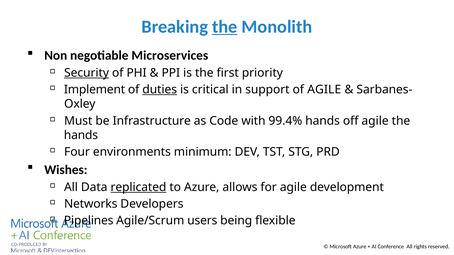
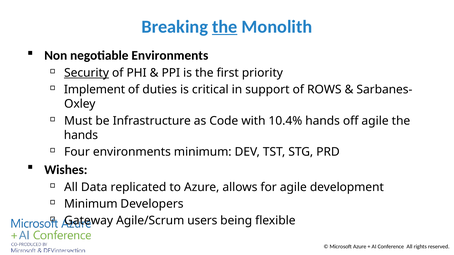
negotiable Microservices: Microservices -> Environments
duties underline: present -> none
of AGILE: AGILE -> ROWS
99.4%: 99.4% -> 10.4%
replicated underline: present -> none
Networks at (91, 204): Networks -> Minimum
Pipelines: Pipelines -> Gateway
